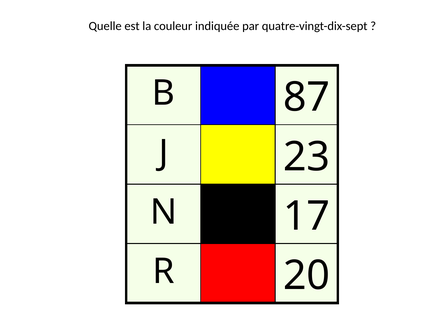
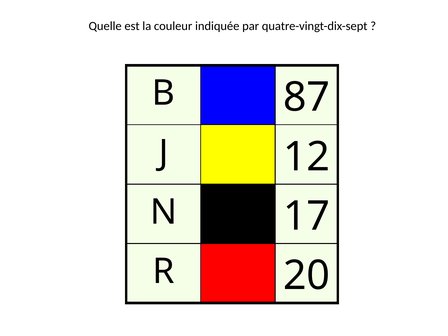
23: 23 -> 12
